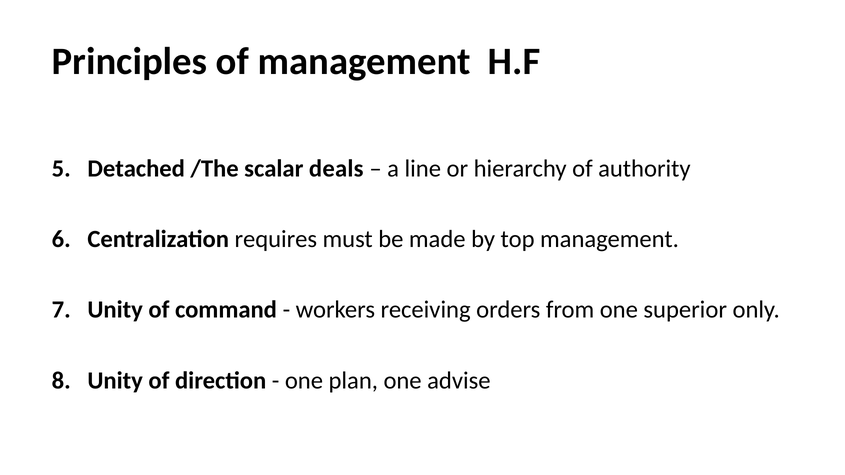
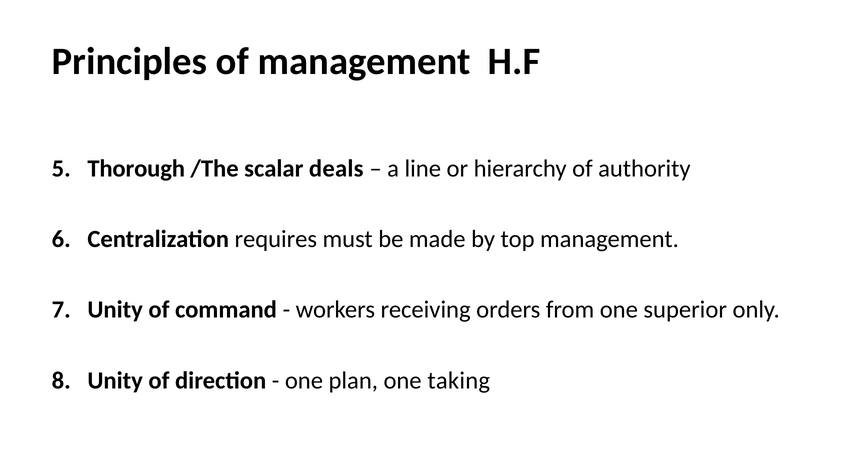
Detached: Detached -> Thorough
advise: advise -> taking
